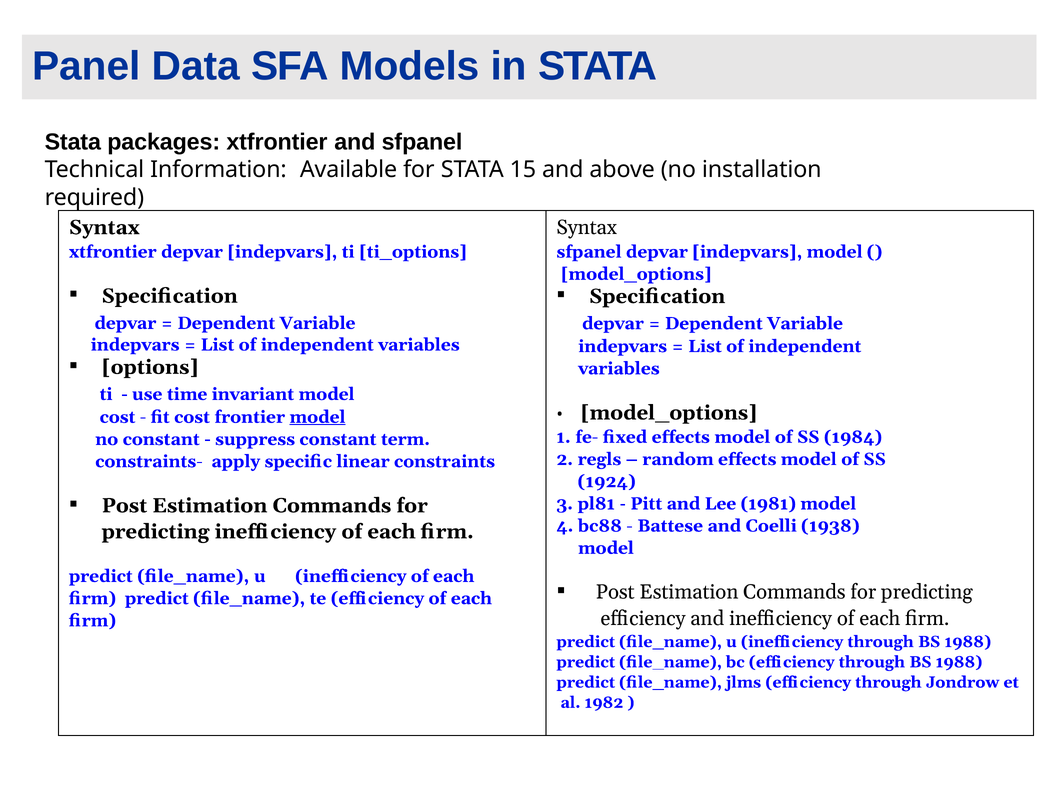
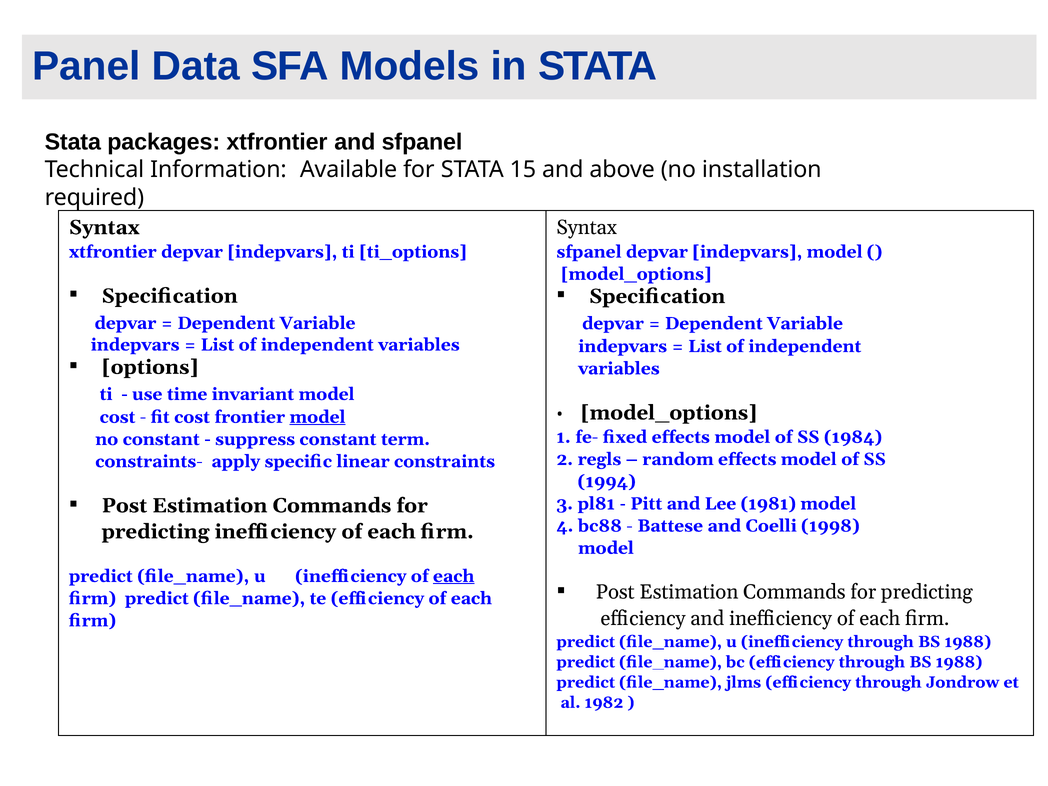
1924: 1924 -> 1994
1938: 1938 -> 1998
each at (454, 576) underline: none -> present
